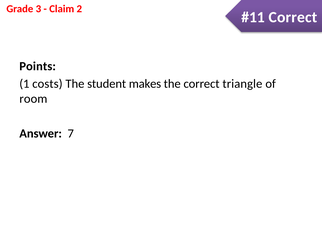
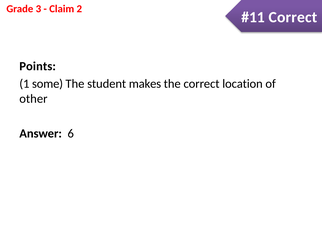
costs: costs -> some
triangle: triangle -> location
room: room -> other
7: 7 -> 6
